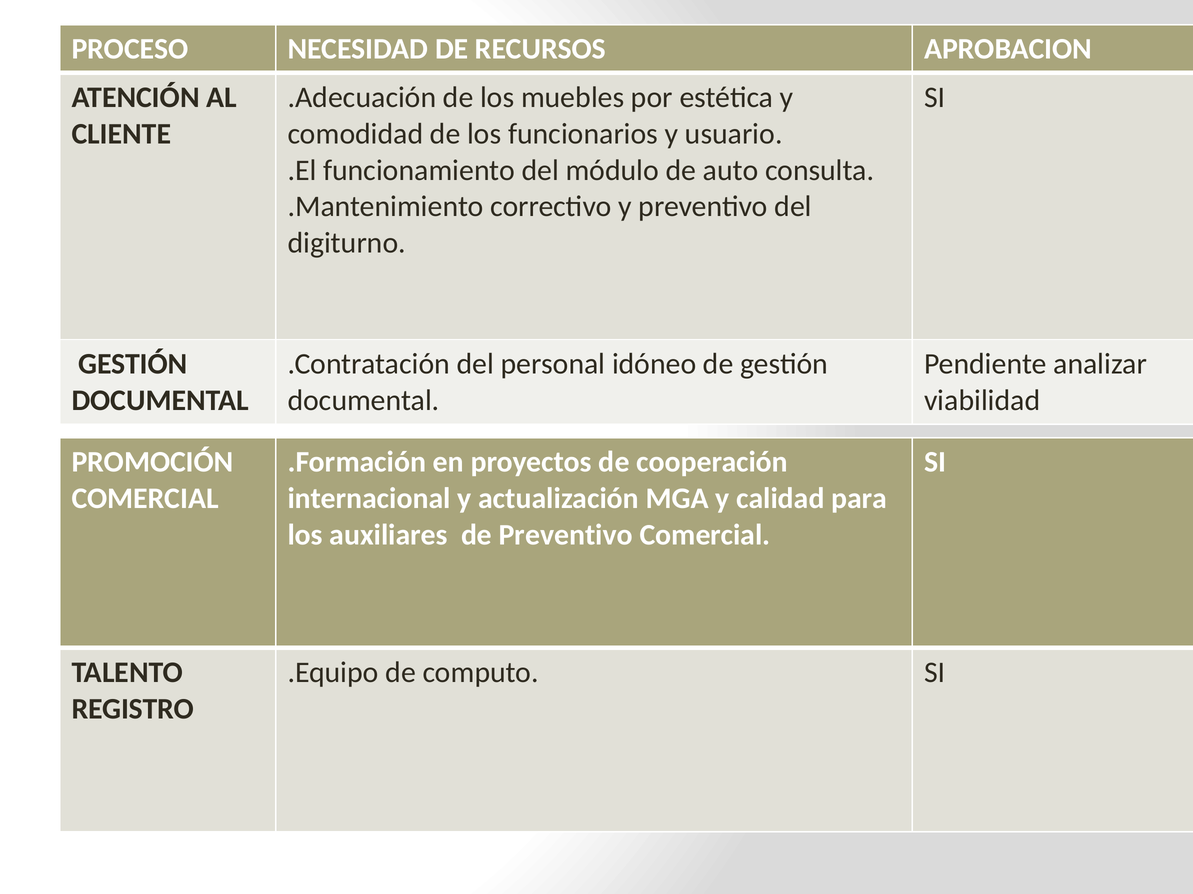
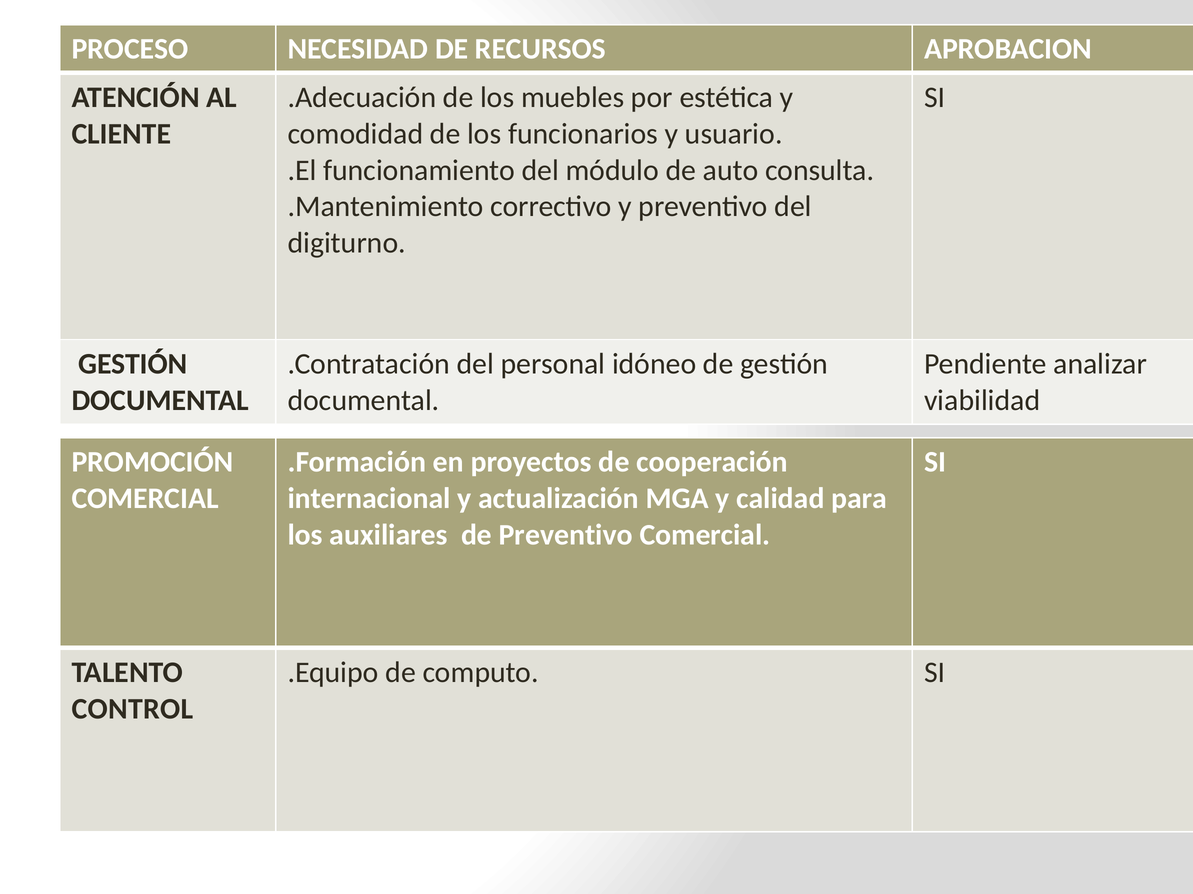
REGISTRO: REGISTRO -> CONTROL
